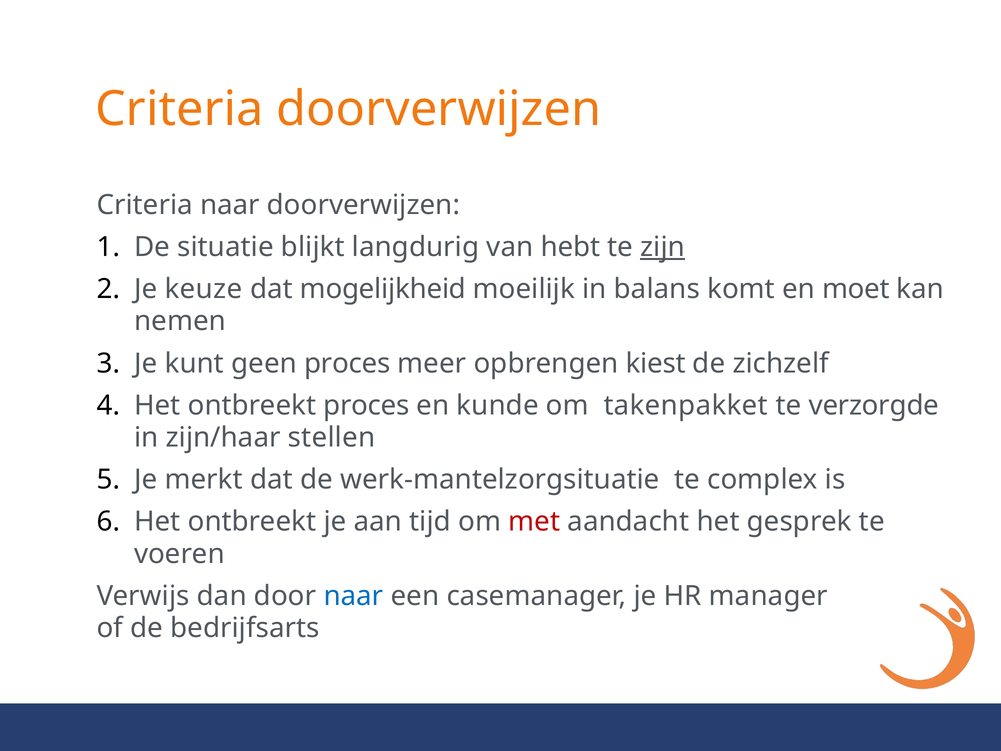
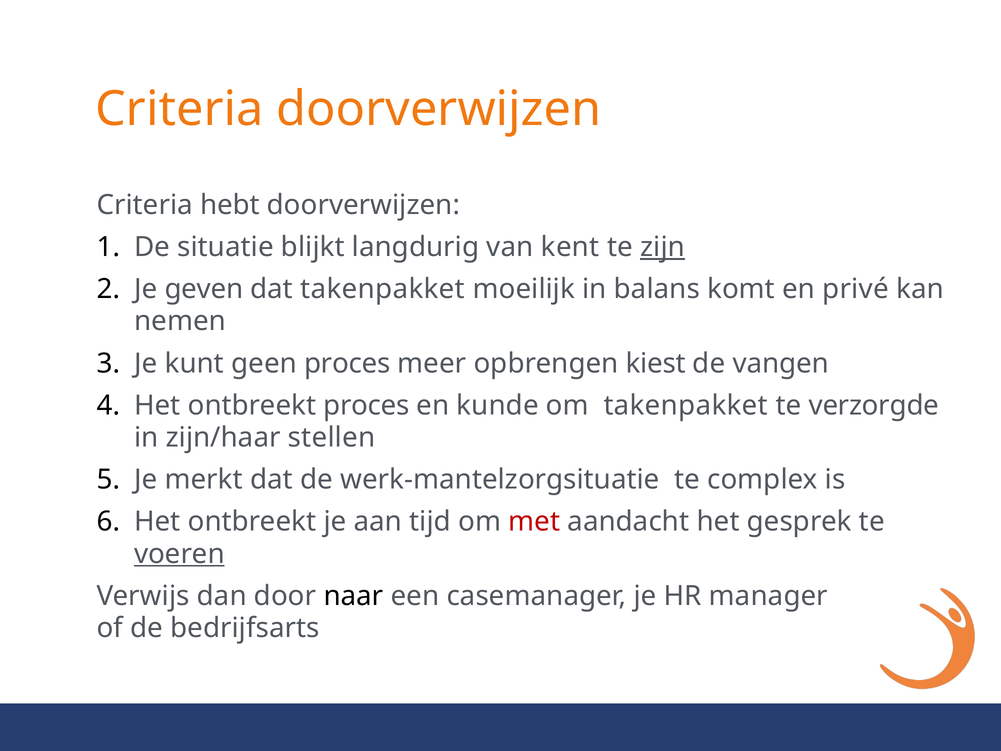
Criteria naar: naar -> hebt
hebt: hebt -> kent
keuze: keuze -> geven
dat mogelijkheid: mogelijkheid -> takenpakket
moet: moet -> privé
zichzelf: zichzelf -> vangen
voeren underline: none -> present
naar at (354, 596) colour: blue -> black
